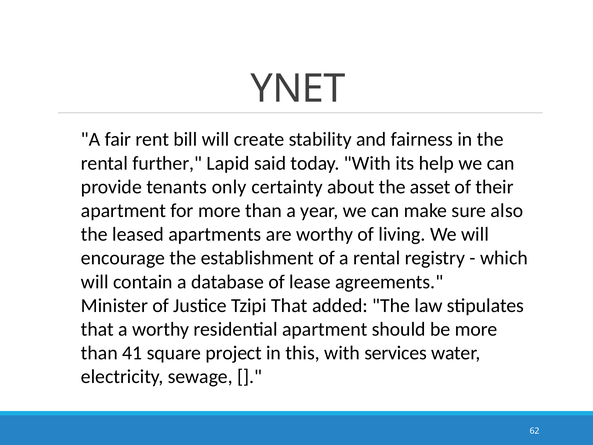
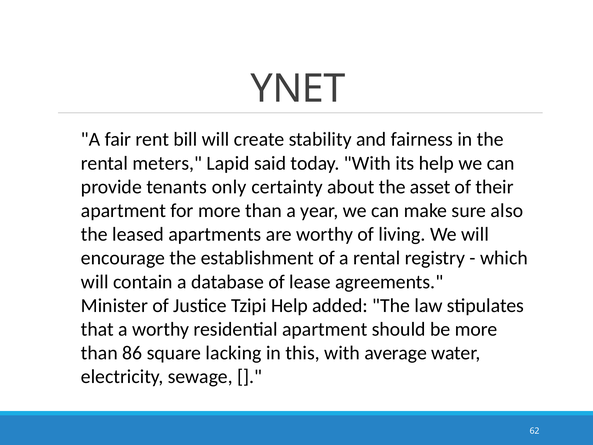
further: further -> meters
Tzipi That: That -> Help
41: 41 -> 86
project: project -> lacking
services: services -> average
